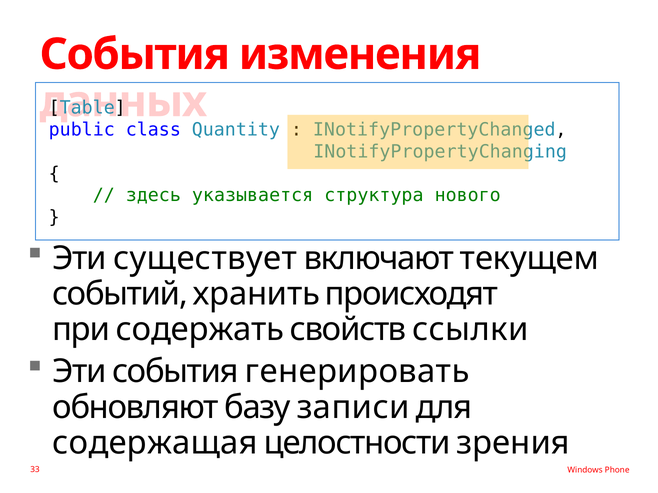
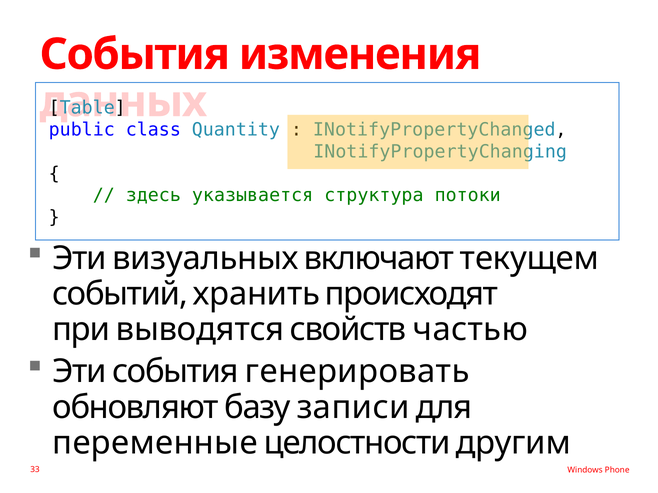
нового: нового -> потоки
существует: существует -> визуальных
содержать: содержать -> выводятся
ссылки: ссылки -> частью
содержащая: содержащая -> переменные
зрения: зрения -> другим
